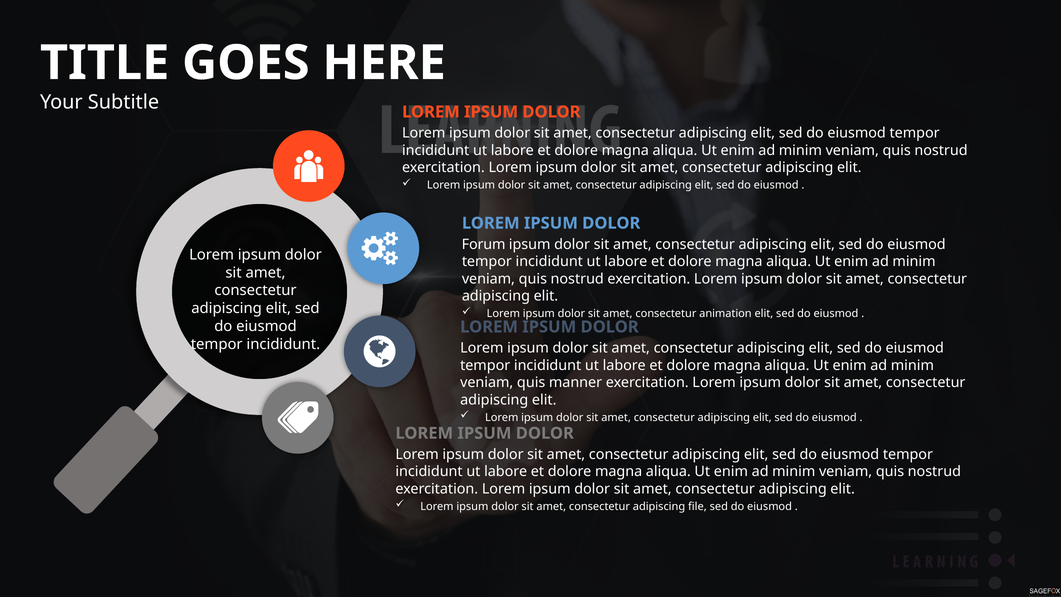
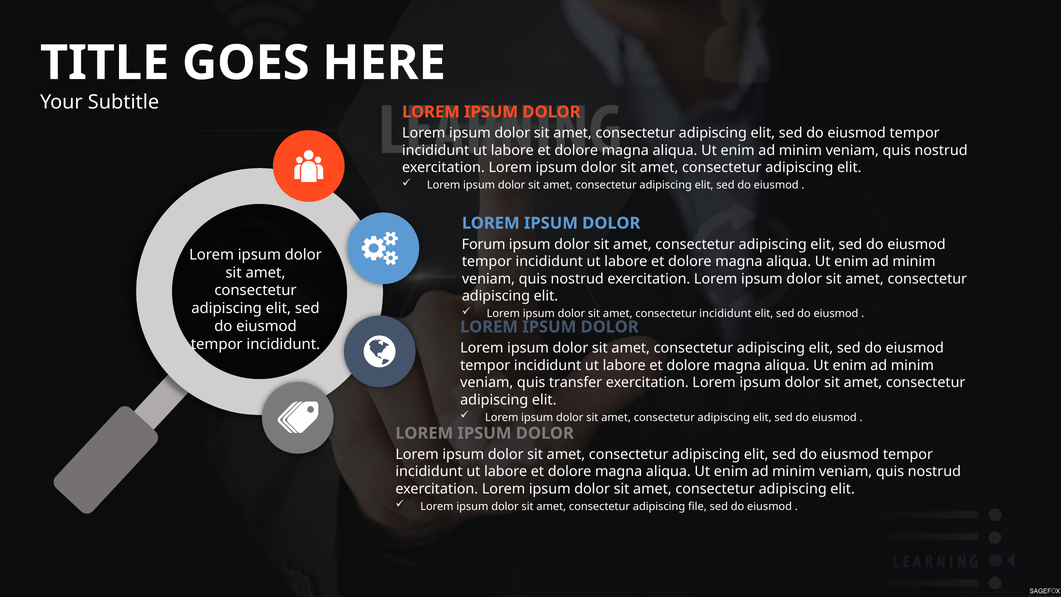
consectetur animation: animation -> incididunt
manner: manner -> transfer
